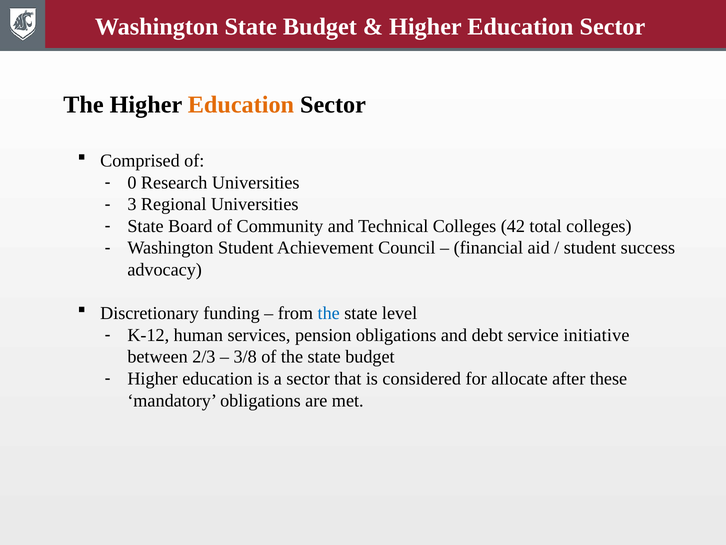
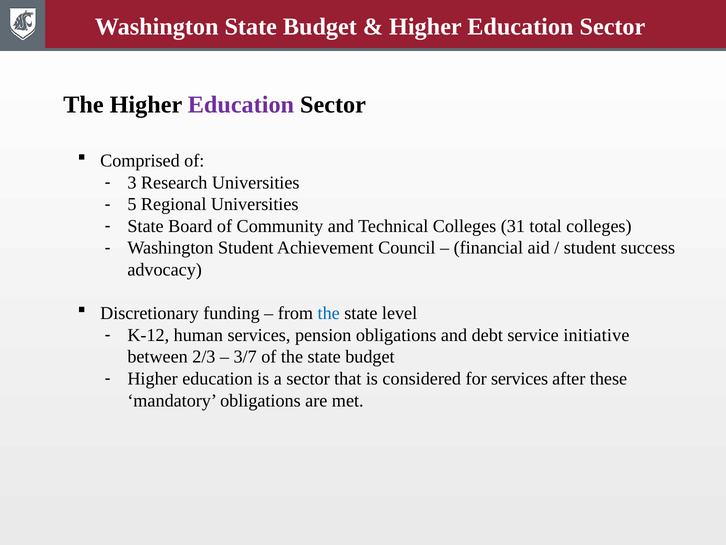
Education at (241, 105) colour: orange -> purple
0: 0 -> 3
3: 3 -> 5
42: 42 -> 31
3/8: 3/8 -> 3/7
for allocate: allocate -> services
